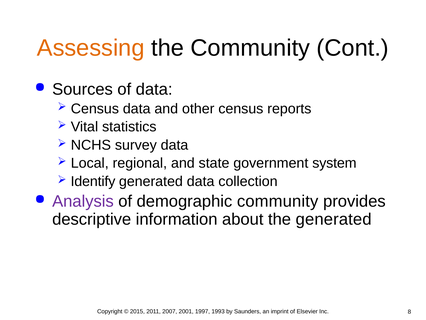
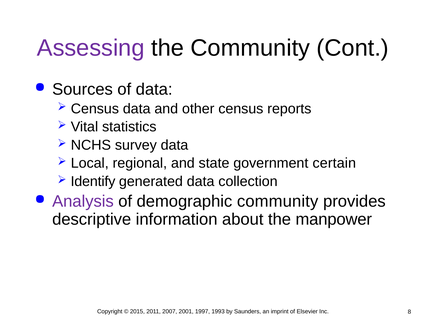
Assessing colour: orange -> purple
system: system -> certain
the generated: generated -> manpower
